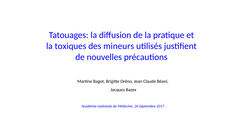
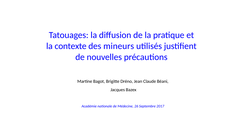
toxiques: toxiques -> contexte
